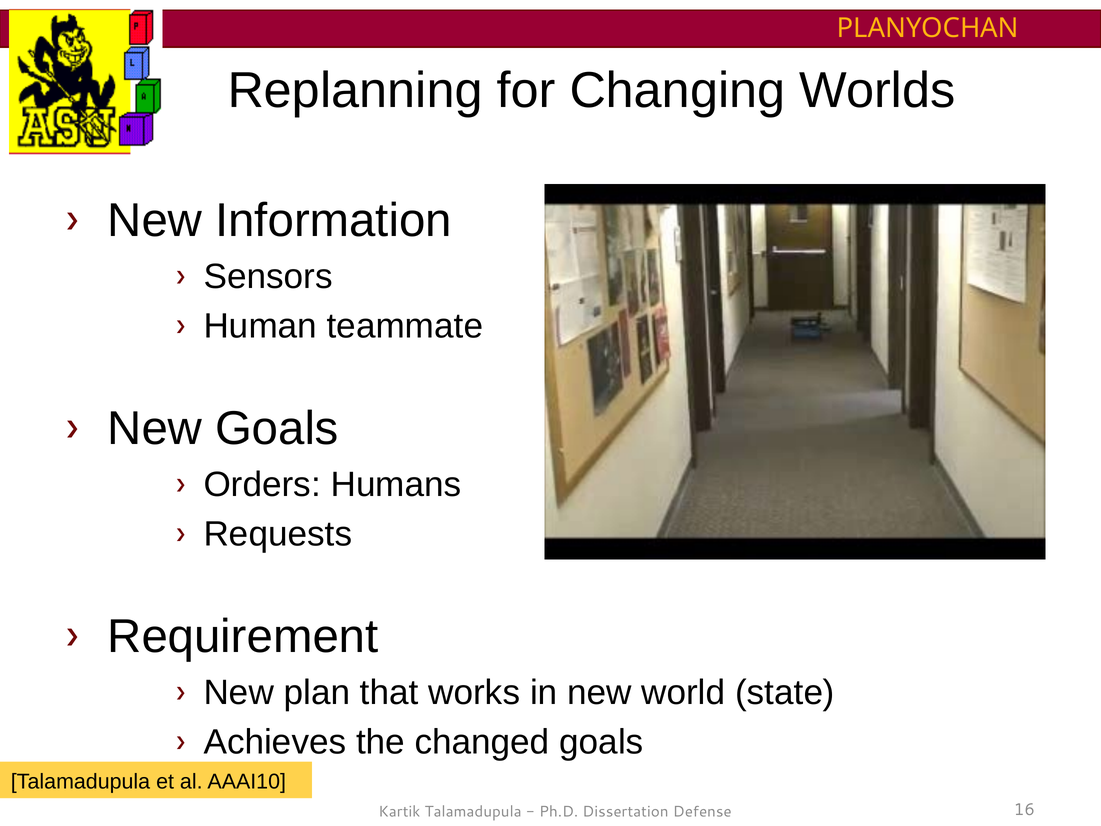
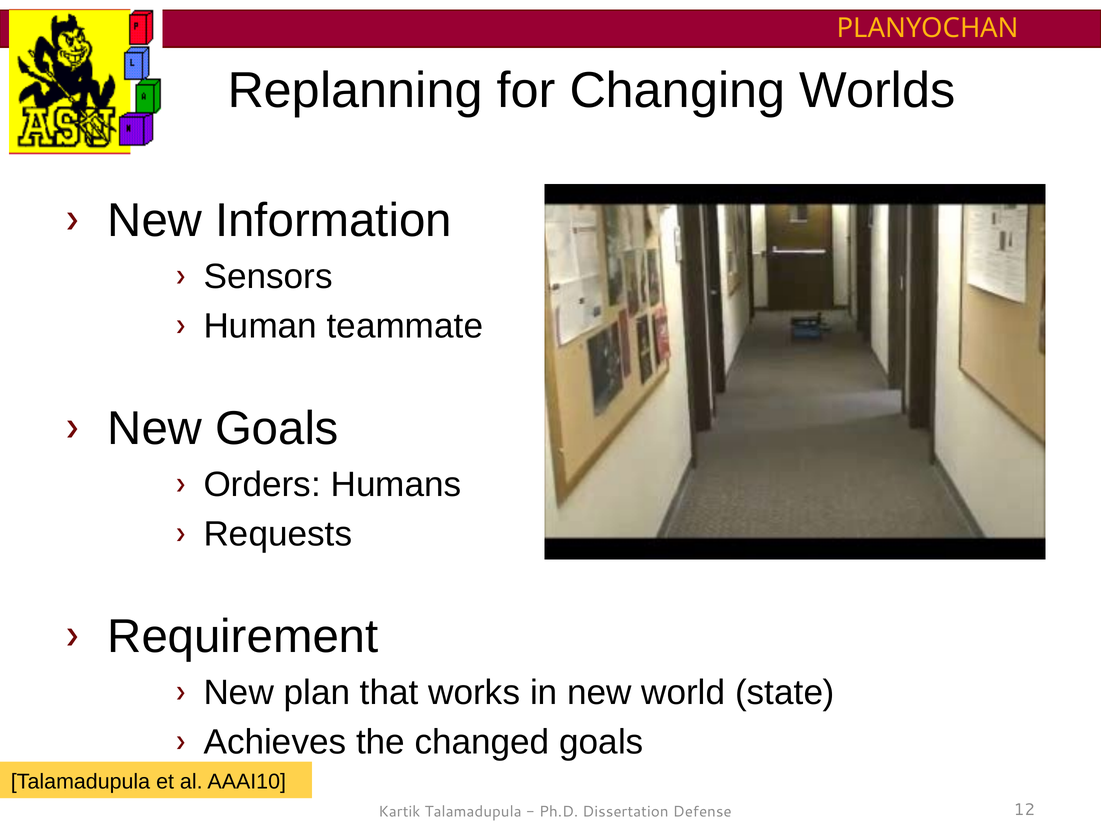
16: 16 -> 12
